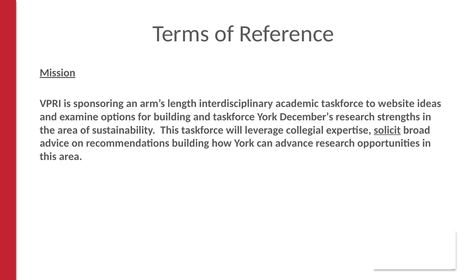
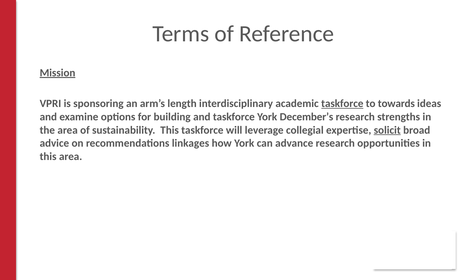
taskforce at (342, 104) underline: none -> present
website: website -> towards
recommendations building: building -> linkages
